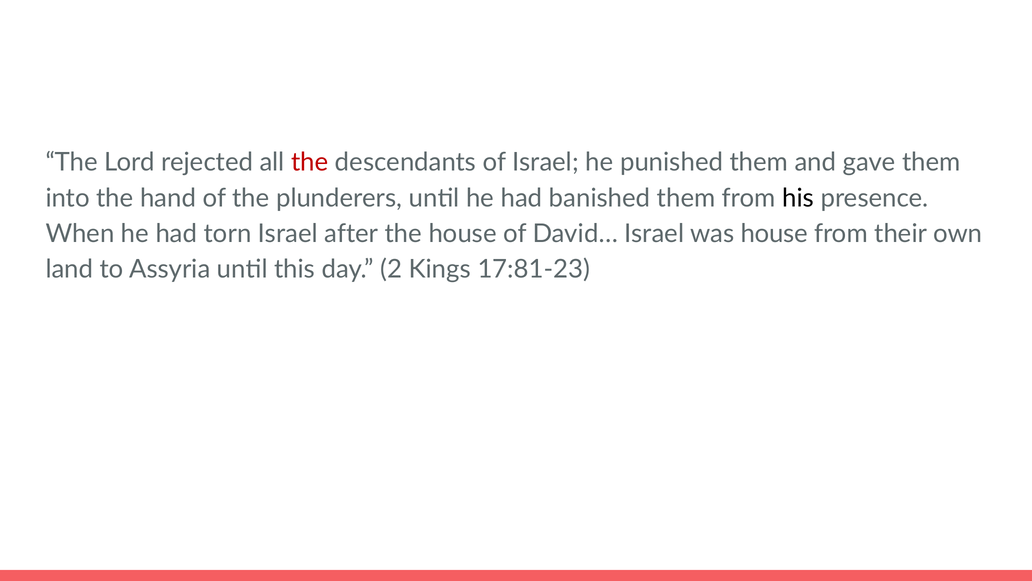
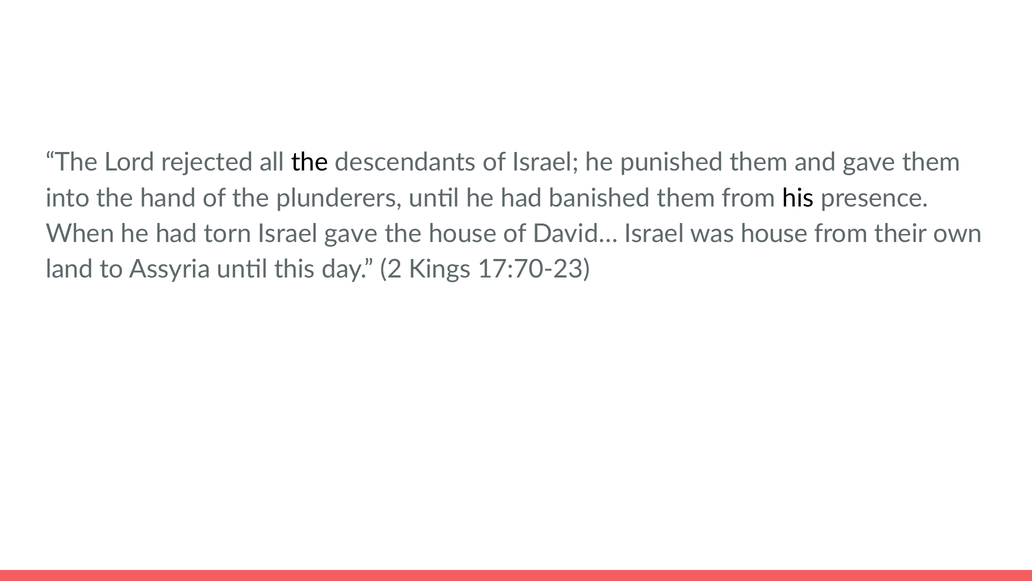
the at (310, 162) colour: red -> black
Israel after: after -> gave
17:81-23: 17:81-23 -> 17:70-23
